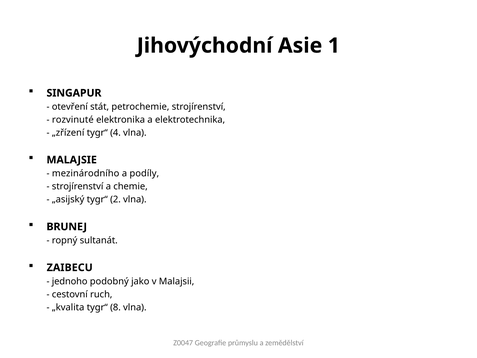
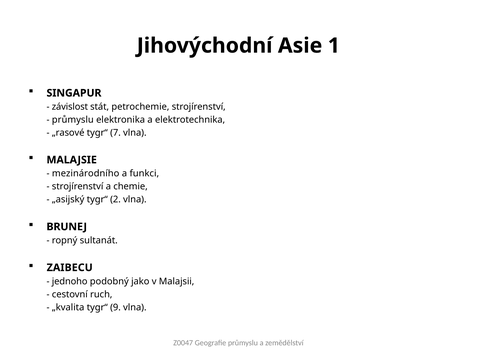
otevření: otevření -> závislost
rozvinuté at (73, 120): rozvinuté -> průmyslu
„zřízení: „zřízení -> „rasové
4: 4 -> 7
podíly: podíly -> funkci
8: 8 -> 9
